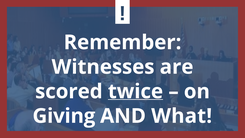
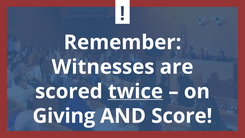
What: What -> Score
